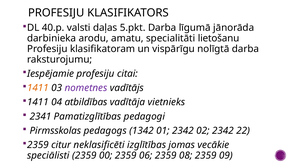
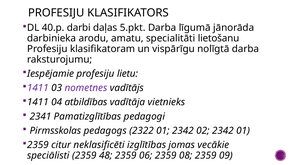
valsti: valsti -> darbi
citai: citai -> lietu
1411 at (38, 88) colour: orange -> purple
1342: 1342 -> 2322
2342 22: 22 -> 01
00: 00 -> 48
